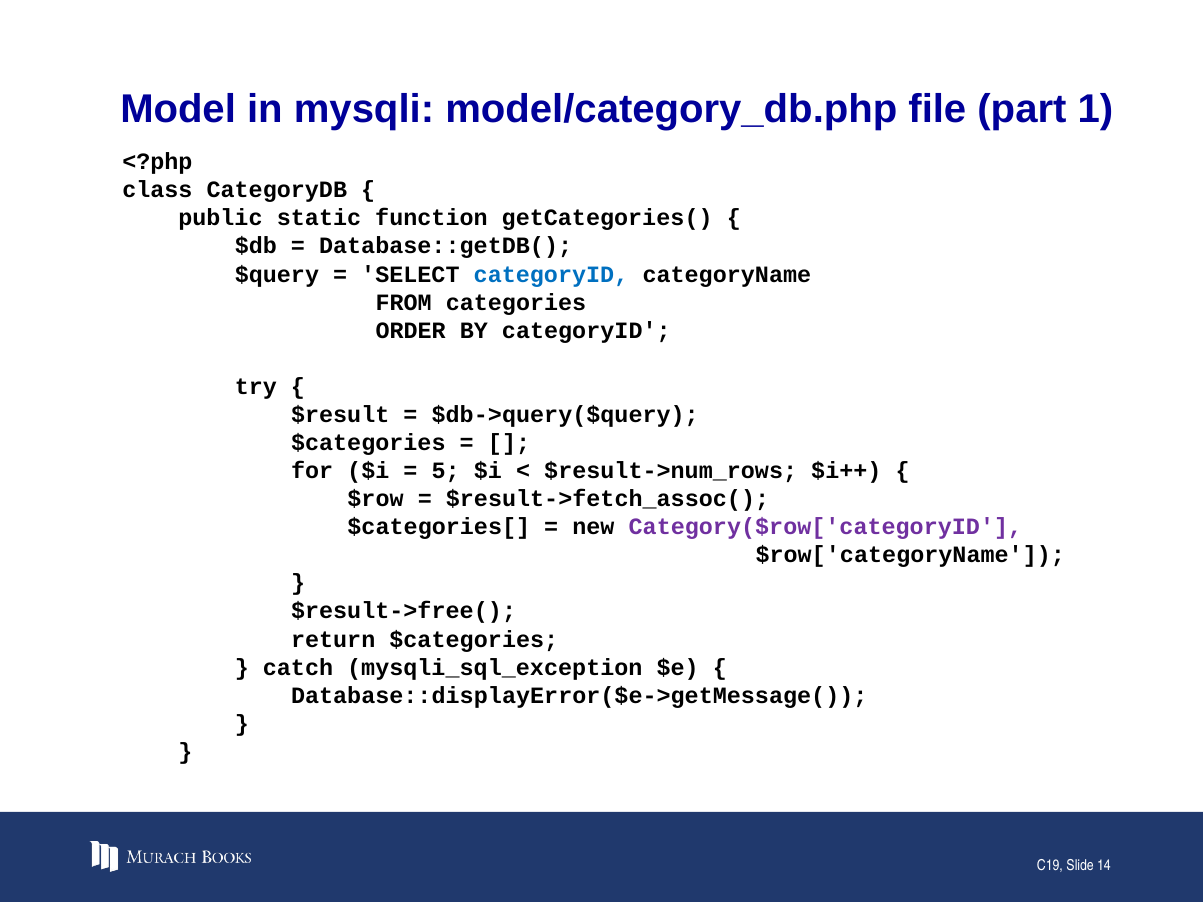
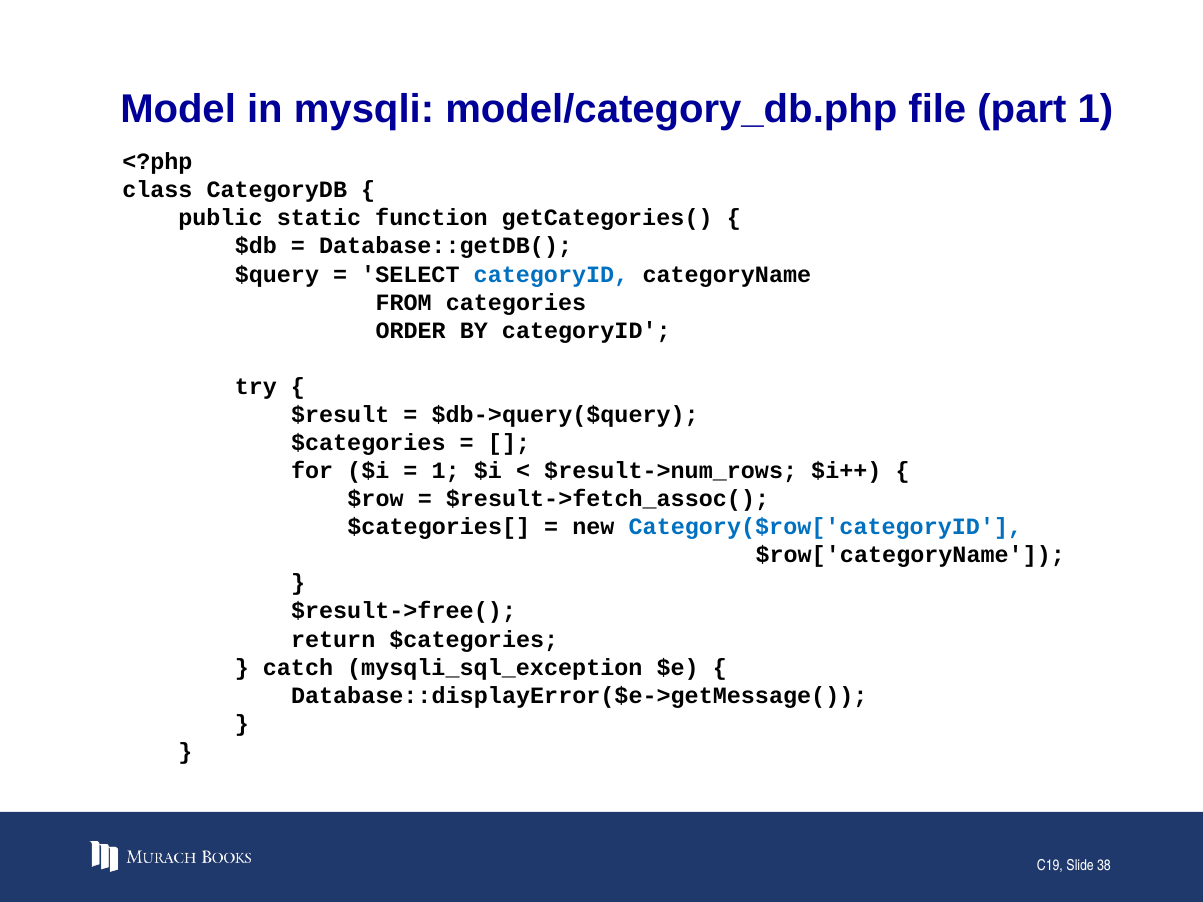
5 at (446, 471): 5 -> 1
Category($row['categoryID colour: purple -> blue
14: 14 -> 38
